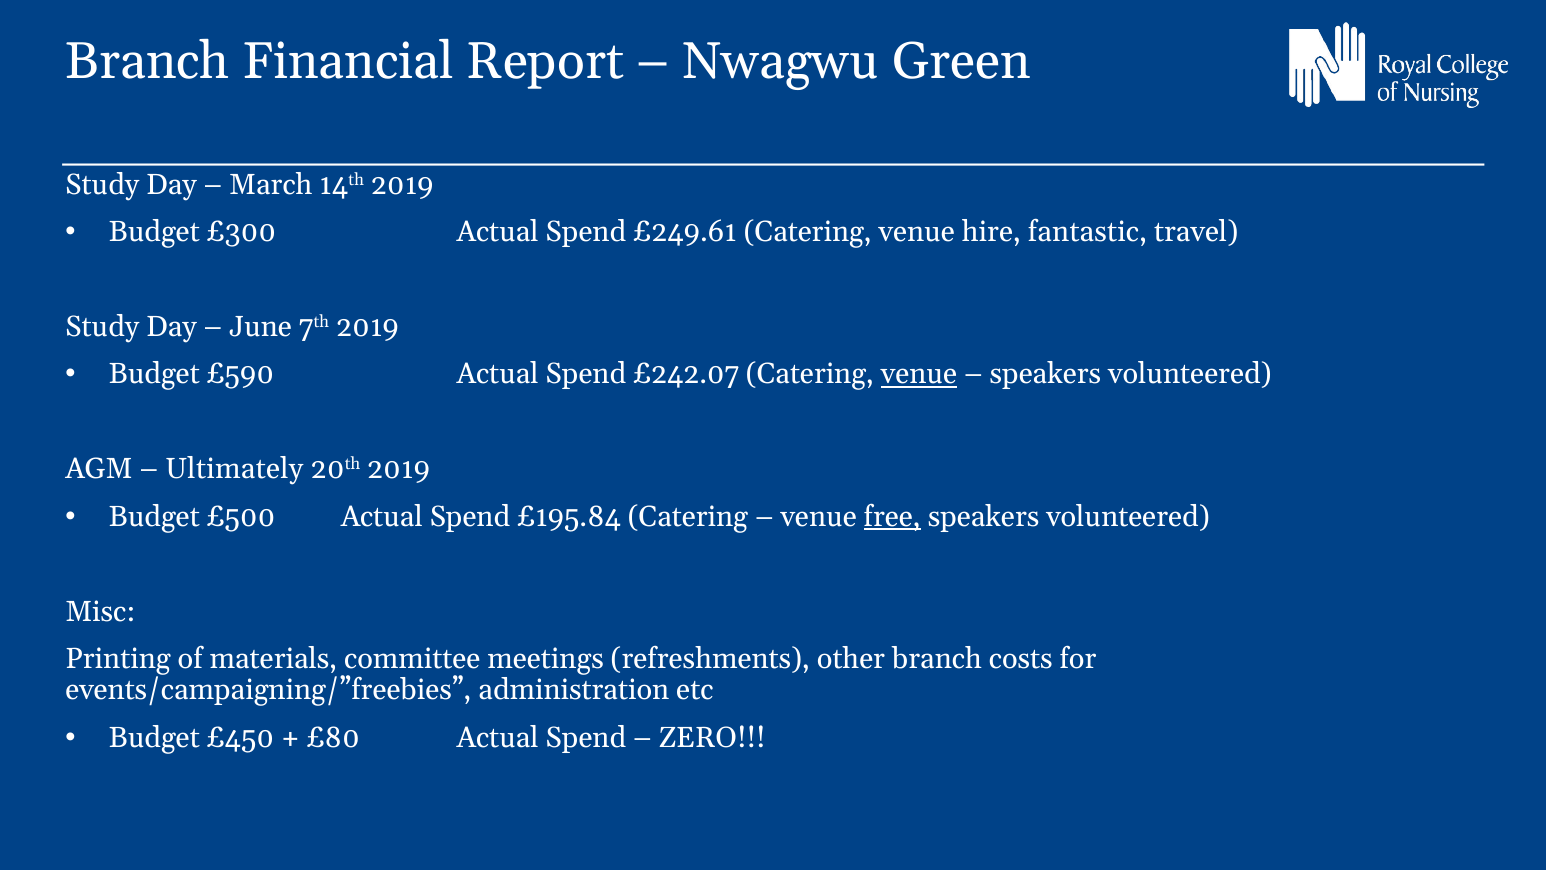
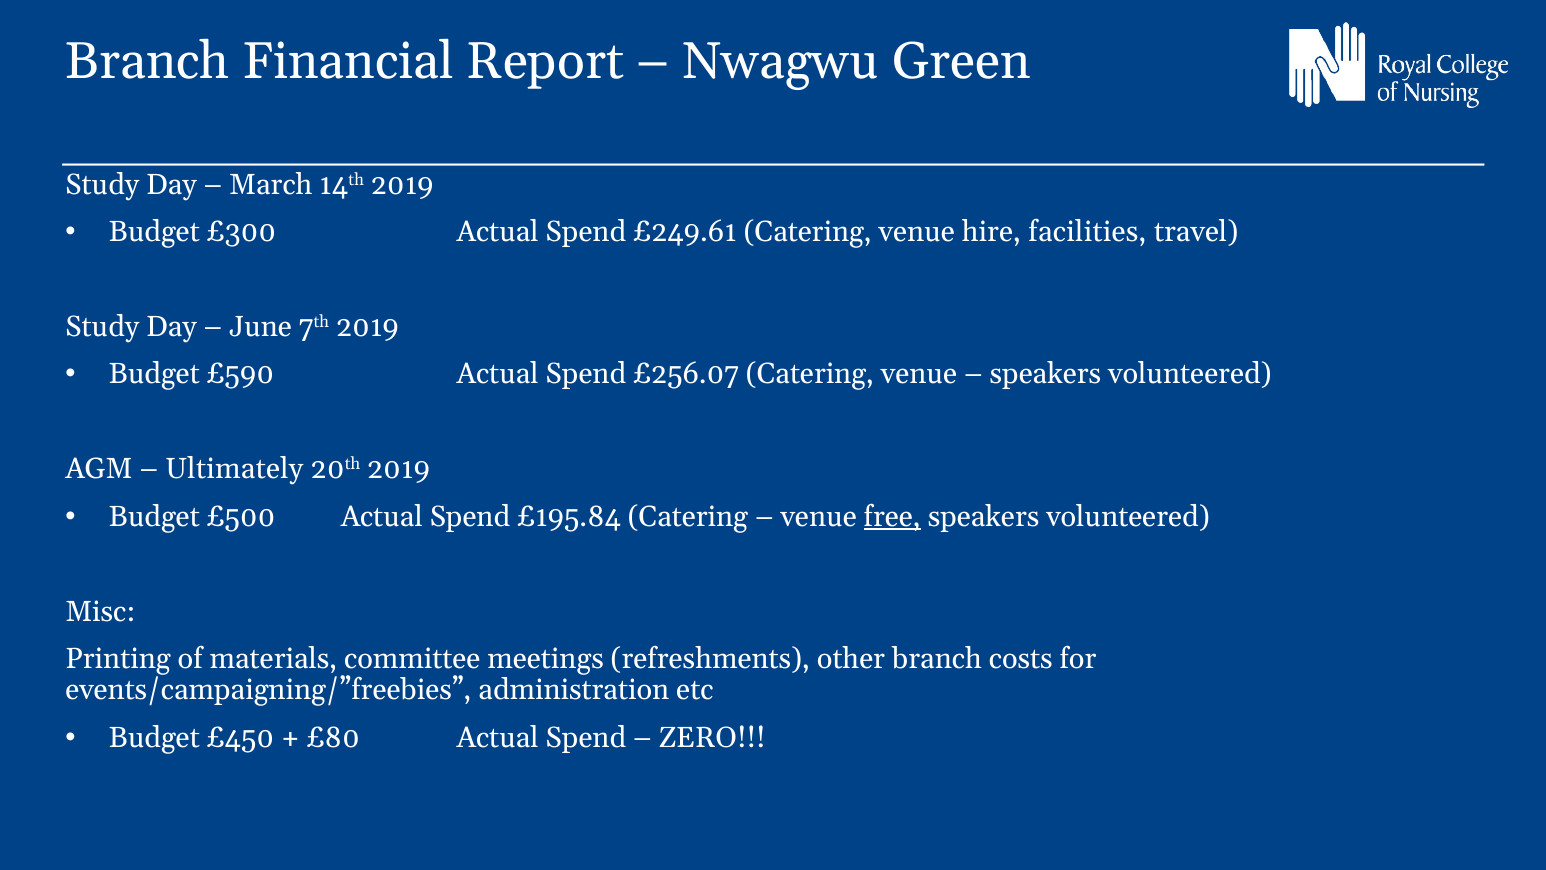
fantastic: fantastic -> facilities
£242.07: £242.07 -> £256.07
venue at (919, 374) underline: present -> none
